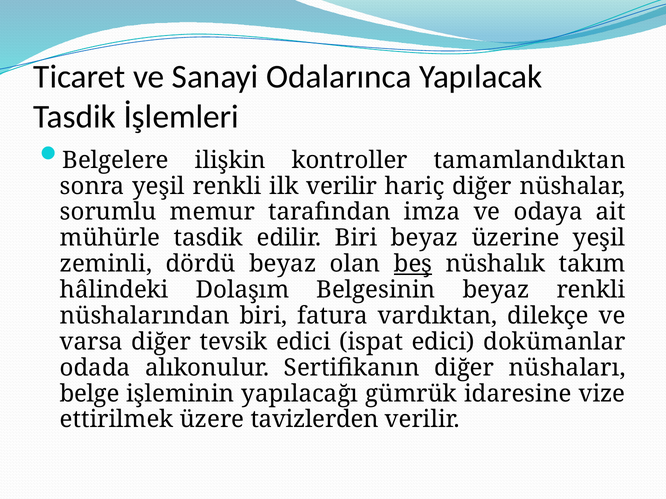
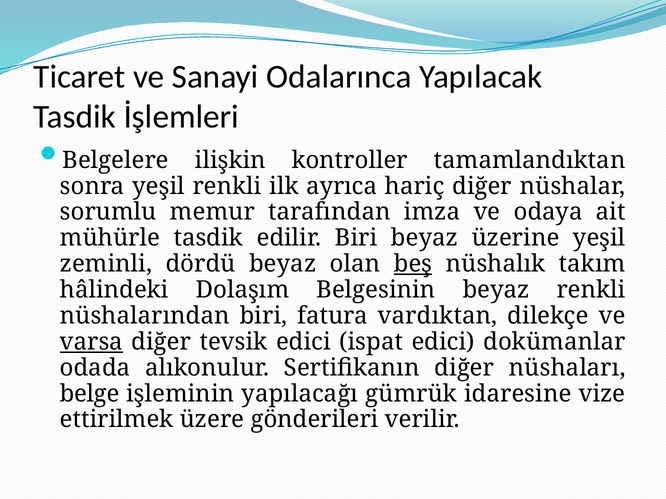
ilk verilir: verilir -> ayrıca
varsa underline: none -> present
tavizlerden: tavizlerden -> gönderileri
